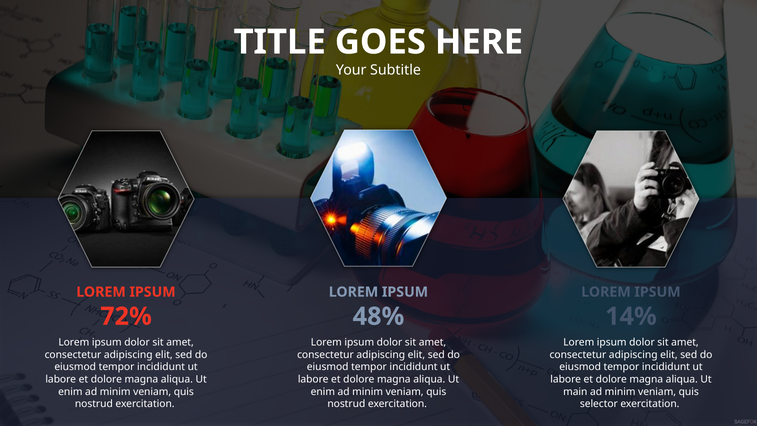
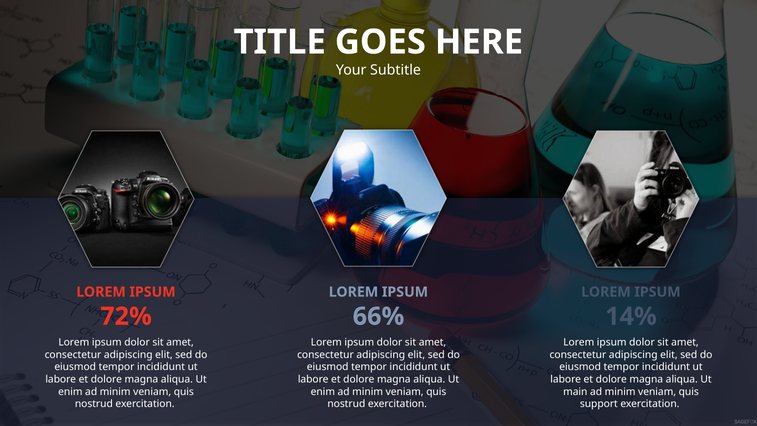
48%: 48% -> 66%
selector: selector -> support
